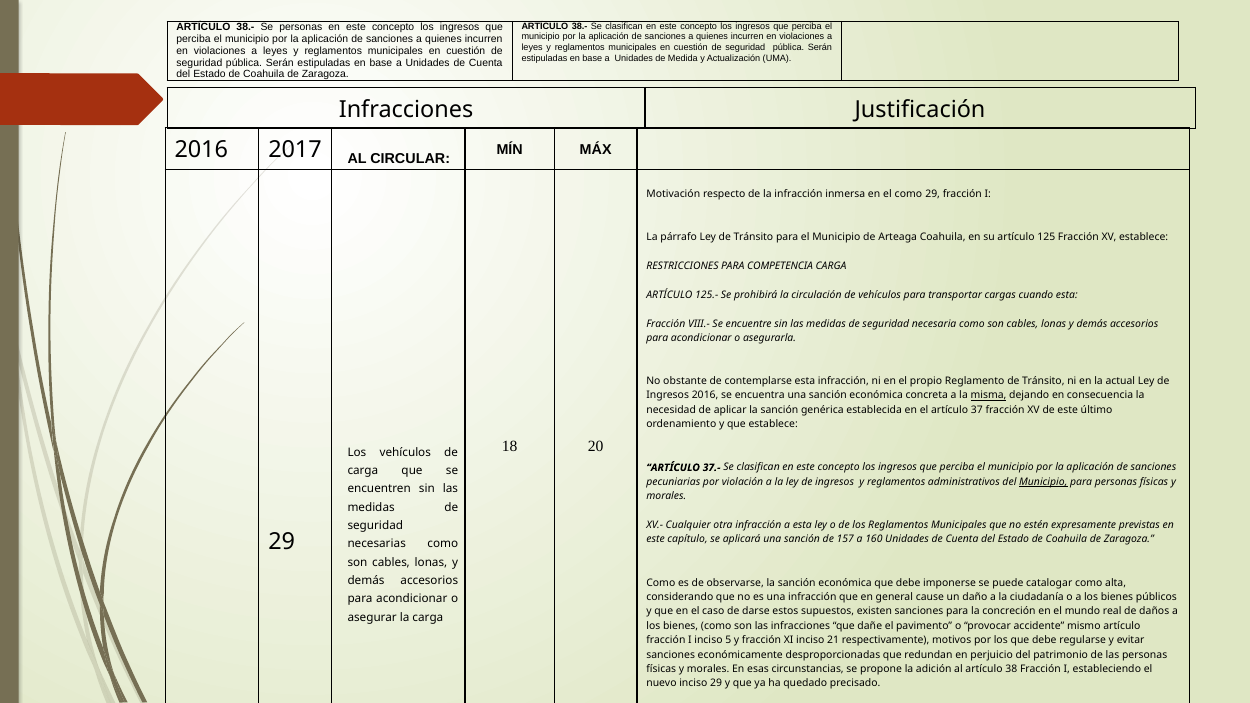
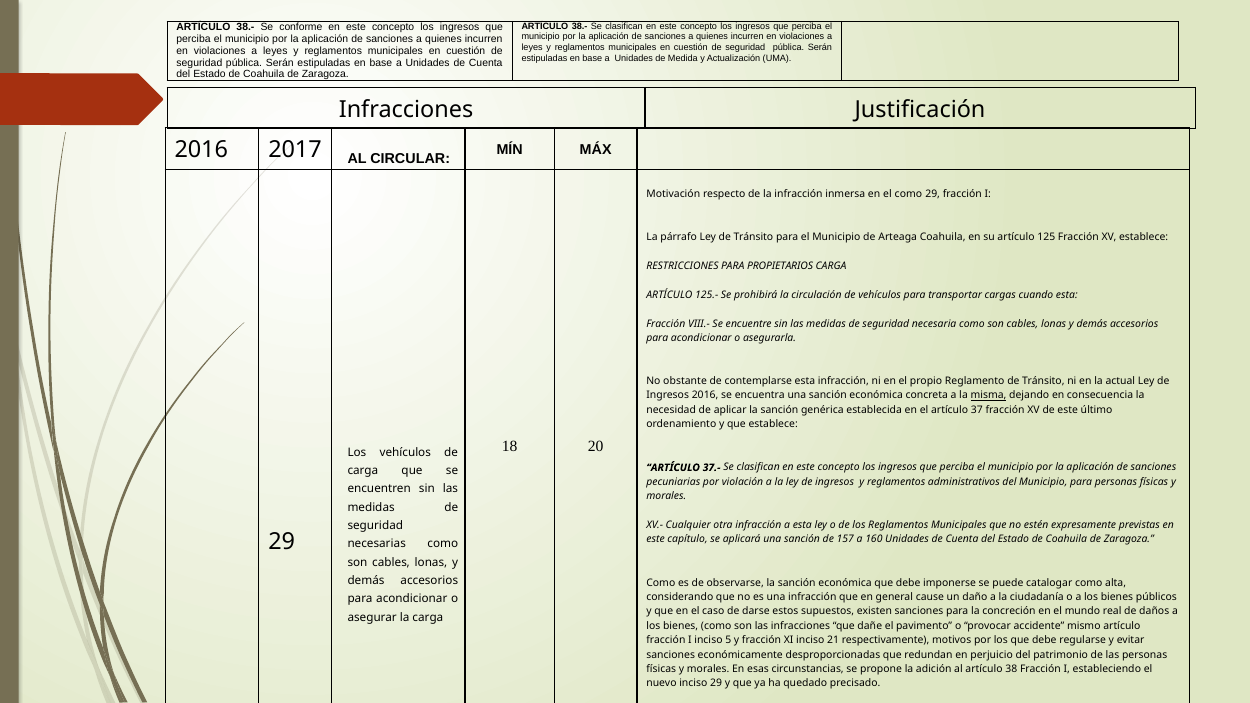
Se personas: personas -> conforme
COMPETENCIA: COMPETENCIA -> PROPIETARIOS
Municipio at (1043, 482) underline: present -> none
